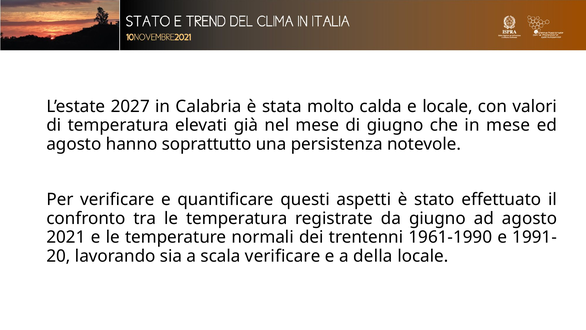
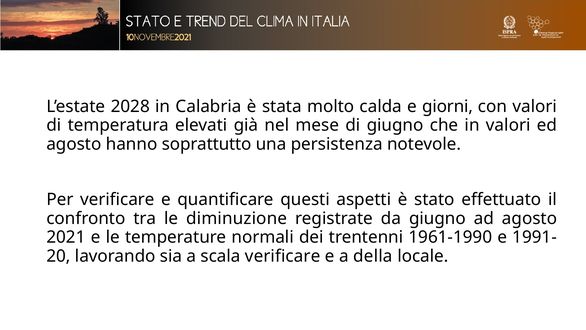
2027: 2027 -> 2028
e locale: locale -> giorni
in mese: mese -> valori
le temperatura: temperatura -> diminuzione
